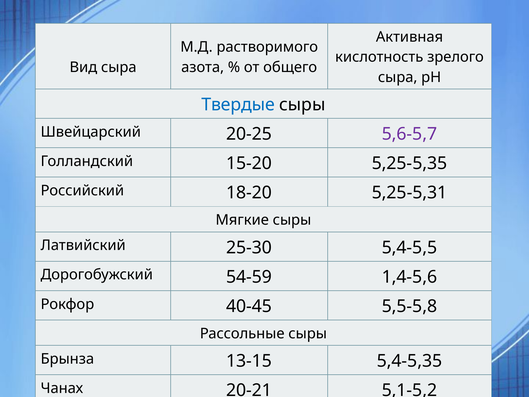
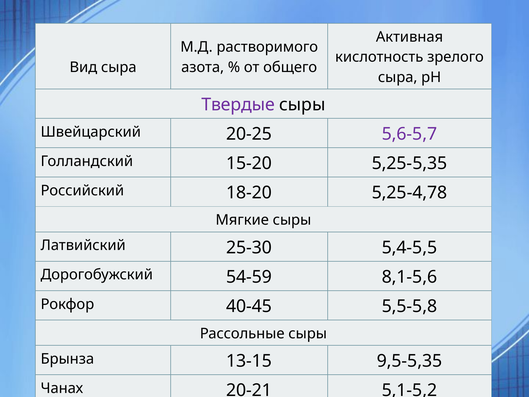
Твердые colour: blue -> purple
5,25-5,31: 5,25-5,31 -> 5,25-4,78
1,4-5,6: 1,4-5,6 -> 8,1-5,6
5,4-5,35: 5,4-5,35 -> 9,5-5,35
